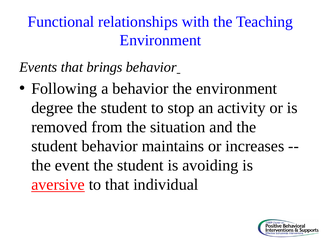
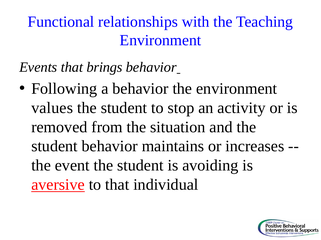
degree: degree -> values
